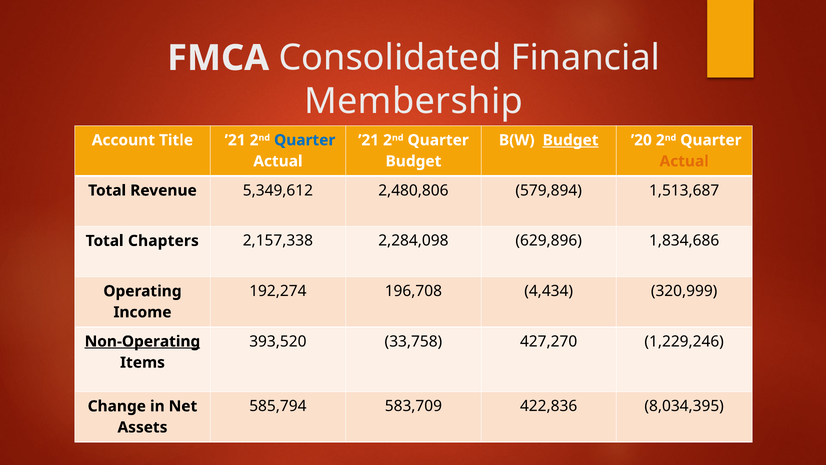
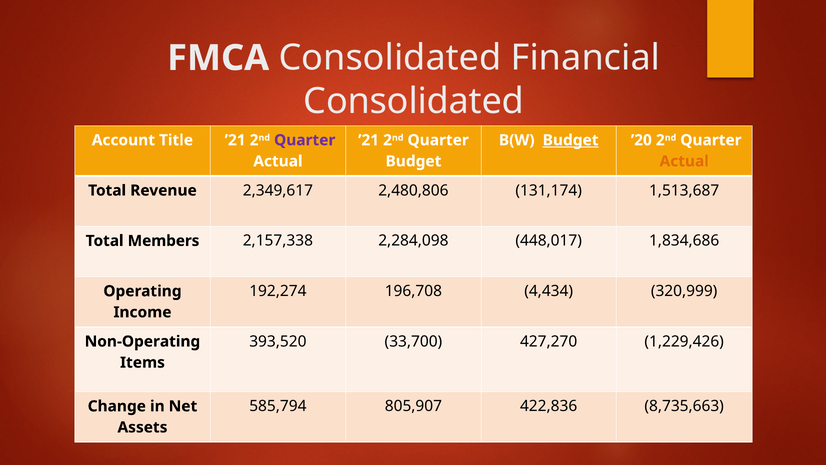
Membership at (413, 101): Membership -> Consolidated
Quarter at (305, 140) colour: blue -> purple
5,349,612: 5,349,612 -> 2,349,617
579,894: 579,894 -> 131,174
Chapters: Chapters -> Members
629,896: 629,896 -> 448,017
33,758: 33,758 -> 33,700
1,229,246: 1,229,246 -> 1,229,426
Non-Operating underline: present -> none
583,709: 583,709 -> 805,907
8,034,395: 8,034,395 -> 8,735,663
